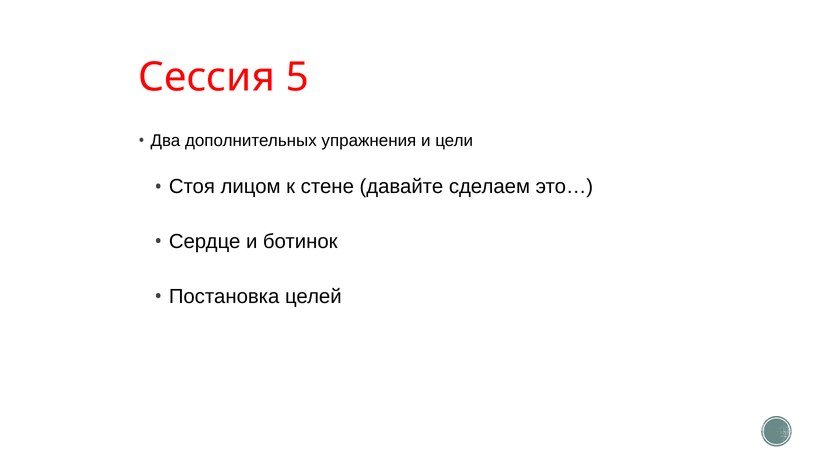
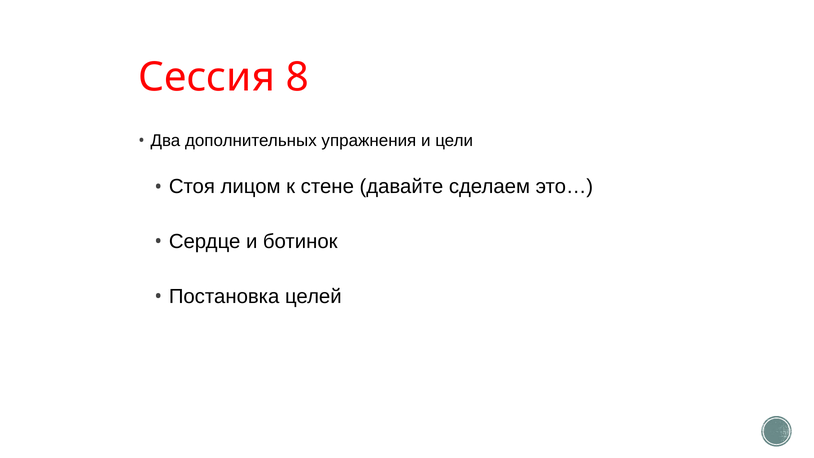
5: 5 -> 8
